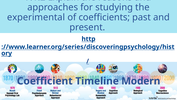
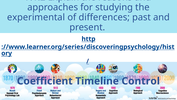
coefficients: coefficients -> differences
Modern: Modern -> Control
